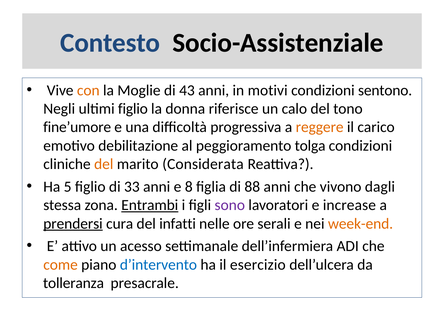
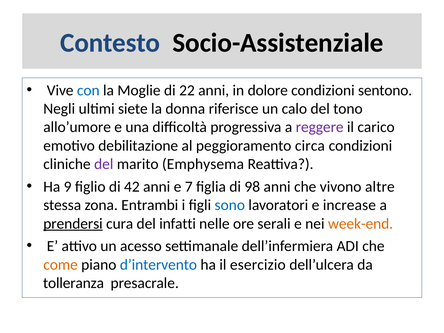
con colour: orange -> blue
43: 43 -> 22
motivi: motivi -> dolore
ultimi figlio: figlio -> siete
fine’umore: fine’umore -> allo’umore
reggere colour: orange -> purple
tolga: tolga -> circa
del at (104, 164) colour: orange -> purple
Considerata: Considerata -> Emphysema
5: 5 -> 9
33: 33 -> 42
8: 8 -> 7
88: 88 -> 98
dagli: dagli -> altre
Entrambi underline: present -> none
sono colour: purple -> blue
